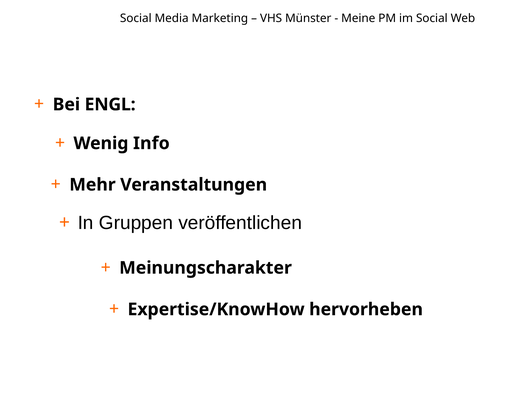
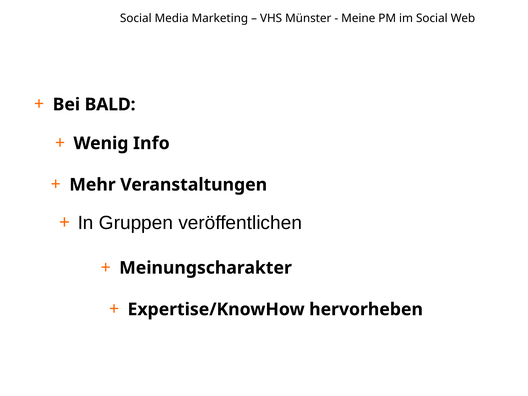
ENGL: ENGL -> BALD
